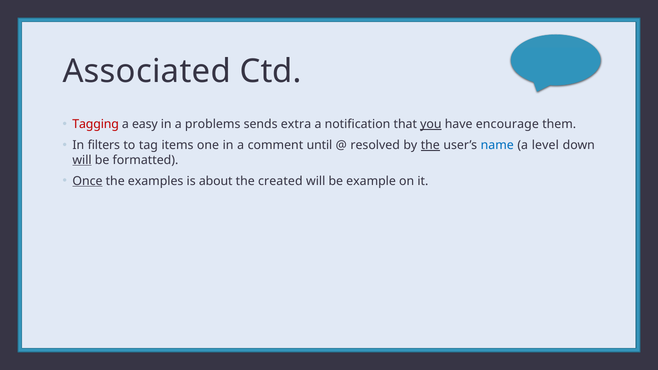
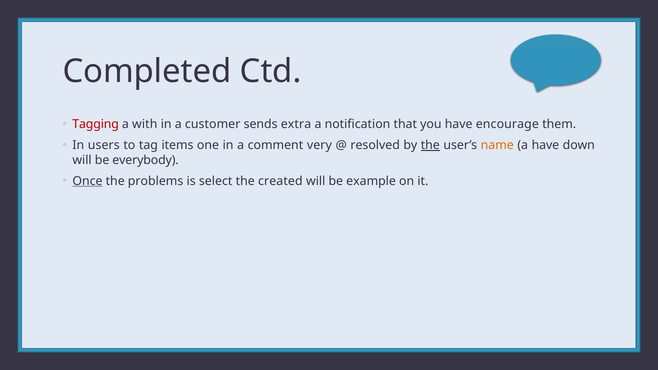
Associated: Associated -> Completed
easy: easy -> with
problems: problems -> customer
you underline: present -> none
filters: filters -> users
until: until -> very
name colour: blue -> orange
a level: level -> have
will at (82, 160) underline: present -> none
formatted: formatted -> everybody
examples: examples -> problems
about: about -> select
